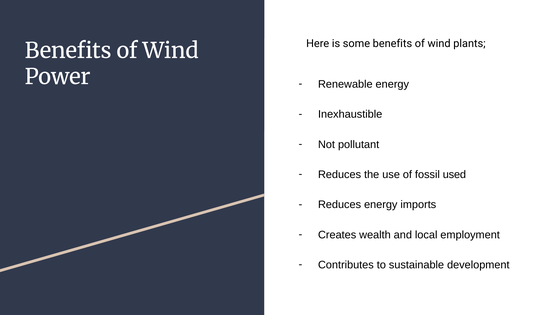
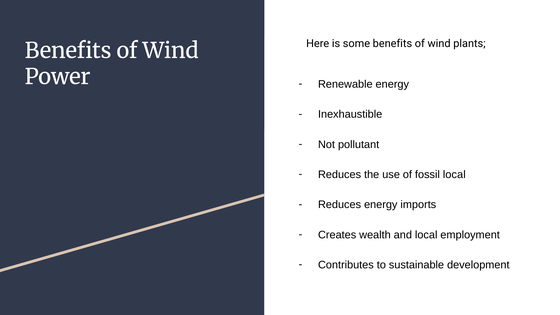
fossil used: used -> local
